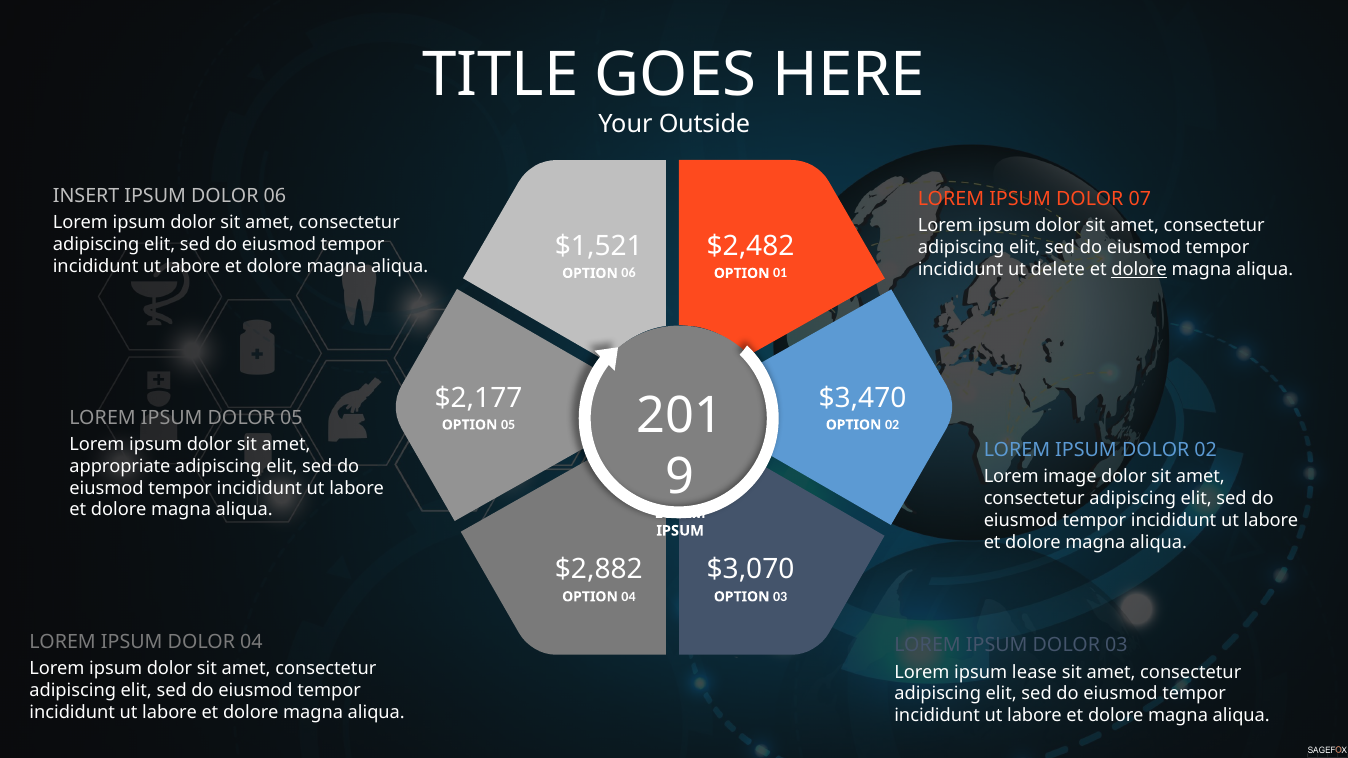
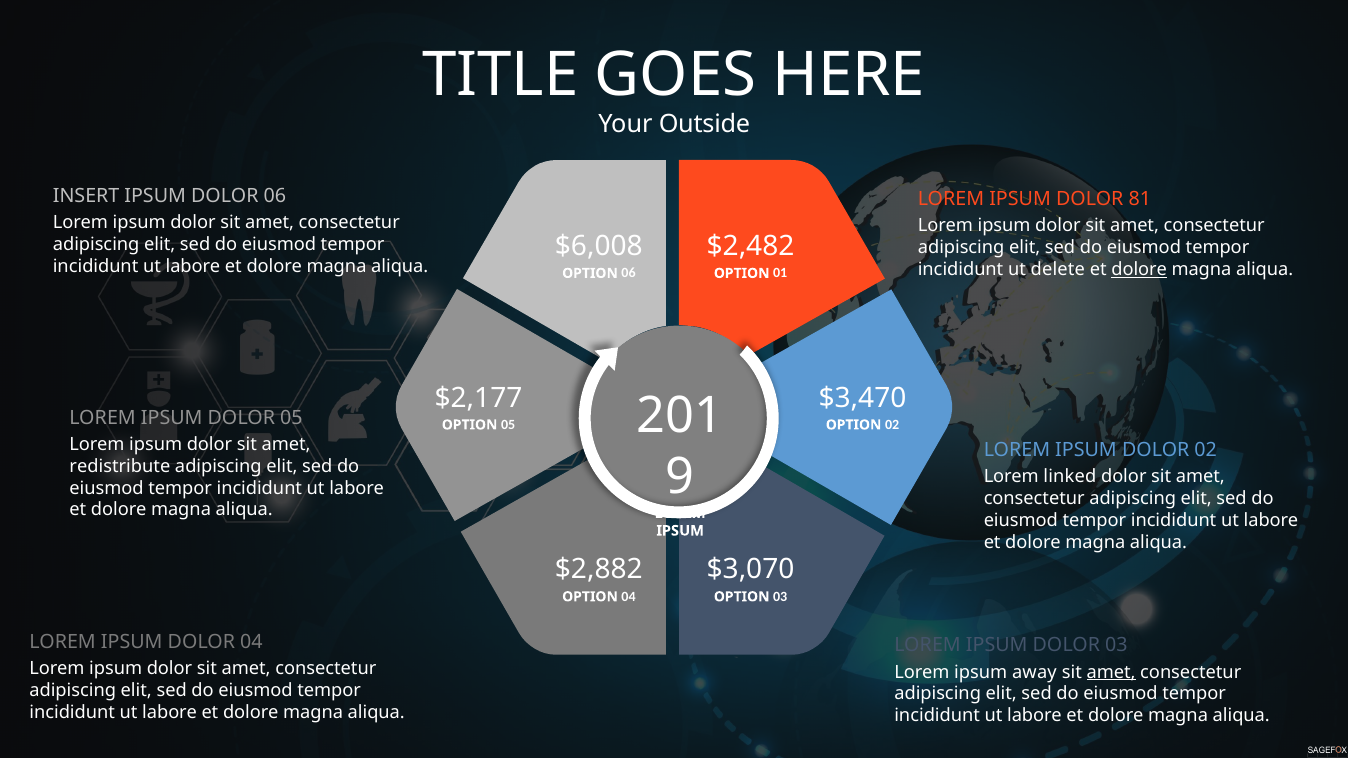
07: 07 -> 81
$1,521: $1,521 -> $6,008
appropriate: appropriate -> redistribute
image: image -> linked
lease: lease -> away
amet at (1111, 672) underline: none -> present
